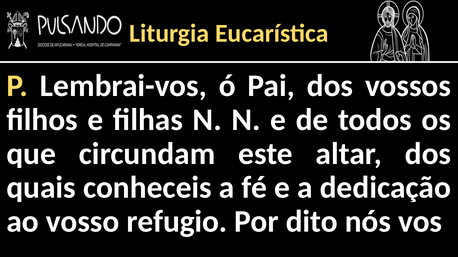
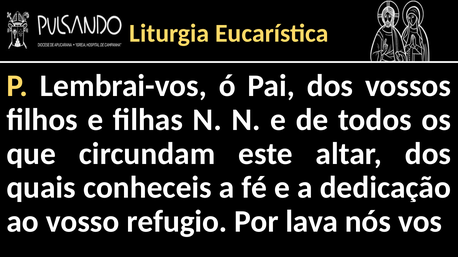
dito: dito -> lava
